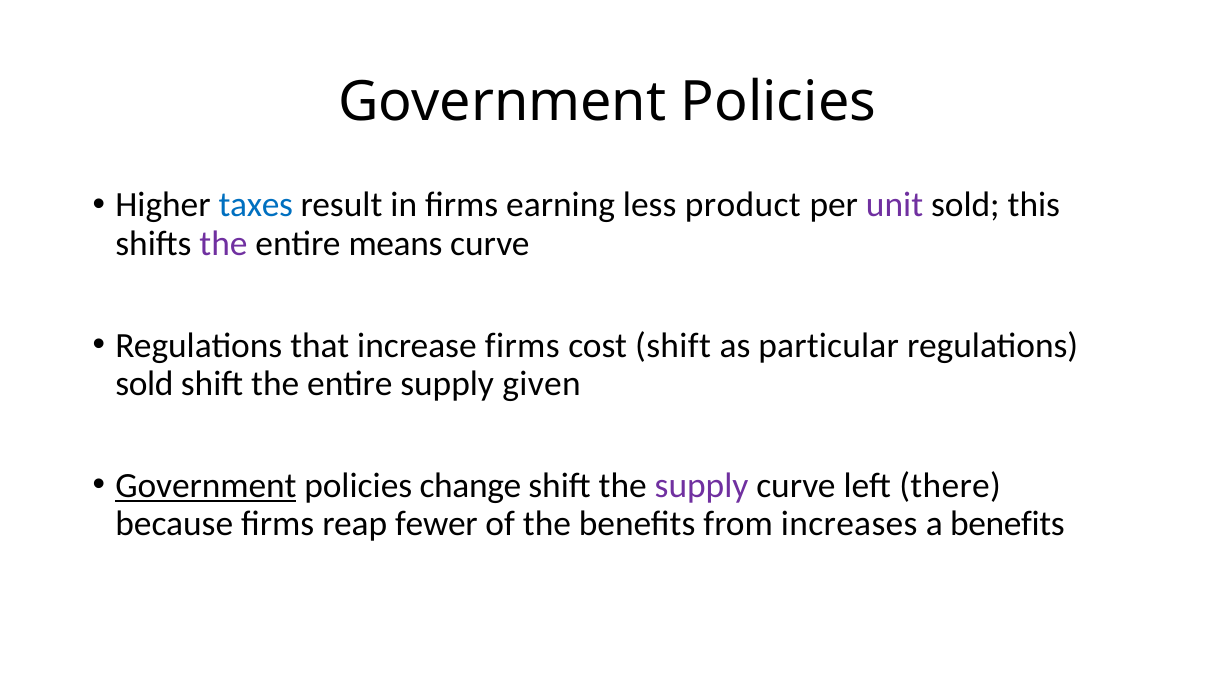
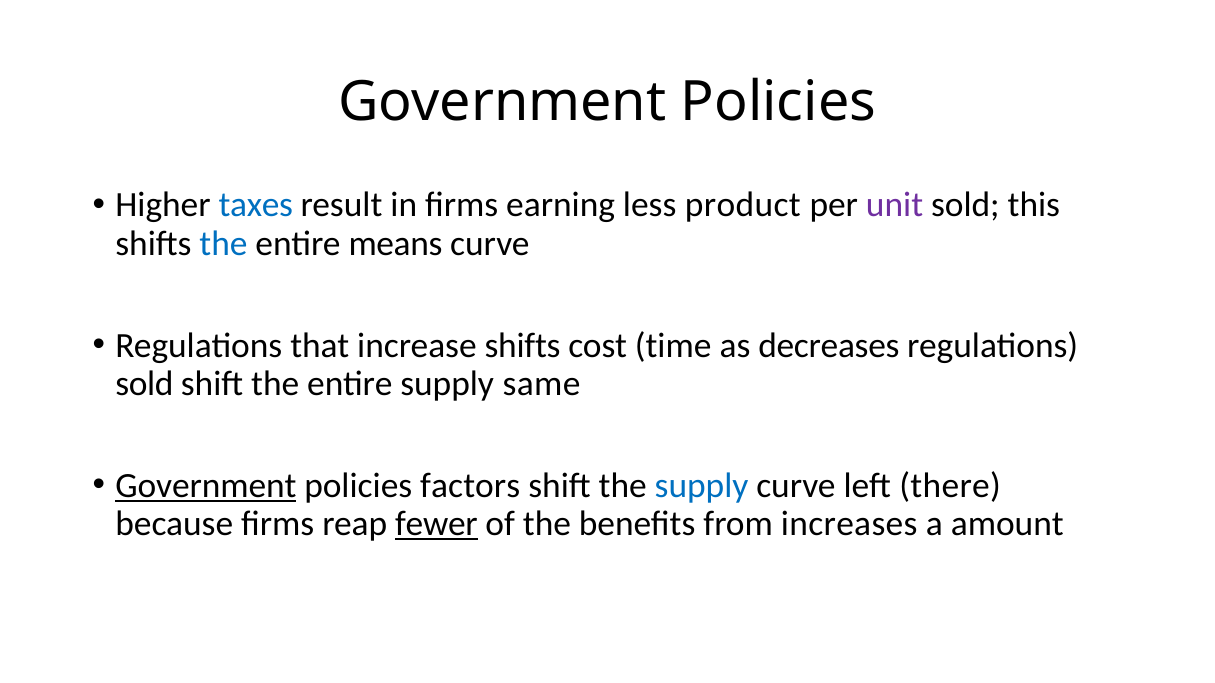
the at (223, 244) colour: purple -> blue
increase firms: firms -> shifts
cost shift: shift -> time
particular: particular -> decreases
given: given -> same
change: change -> factors
supply at (702, 486) colour: purple -> blue
fewer underline: none -> present
a benefits: benefits -> amount
